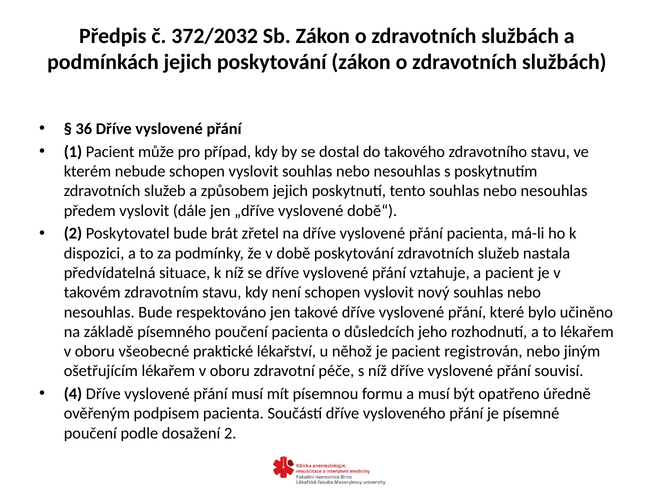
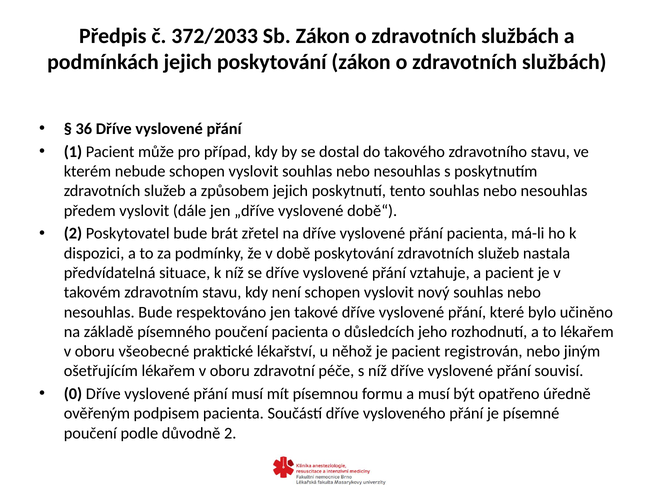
372/2032: 372/2032 -> 372/2033
4: 4 -> 0
dosažení: dosažení -> důvodně
